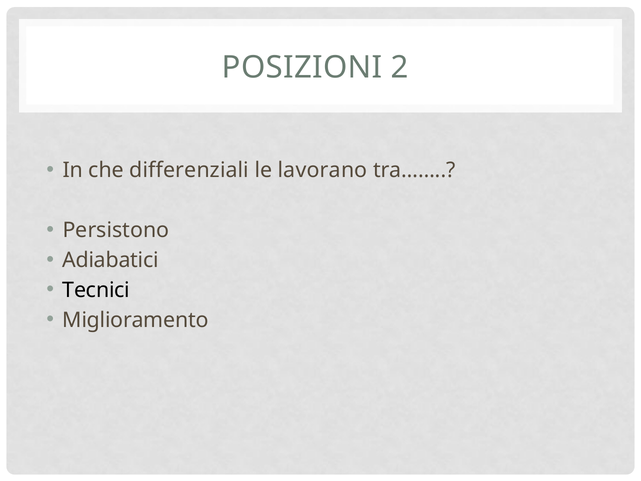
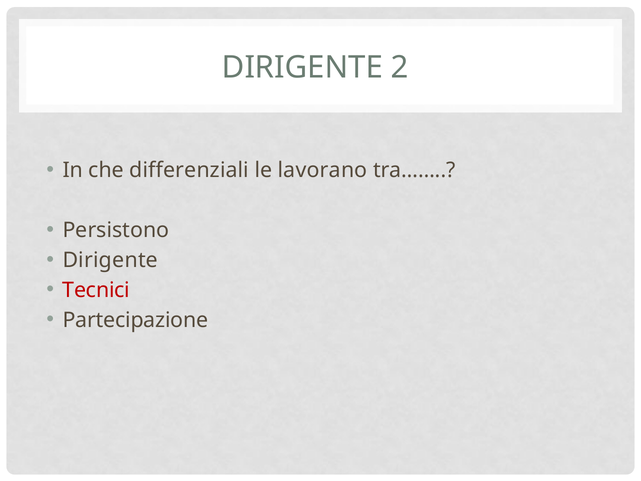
POSIZIONI at (302, 67): POSIZIONI -> DIRIGENTE
Adiabatici at (111, 260): Adiabatici -> Dirigente
Tecnici colour: black -> red
Miglioramento: Miglioramento -> Partecipazione
